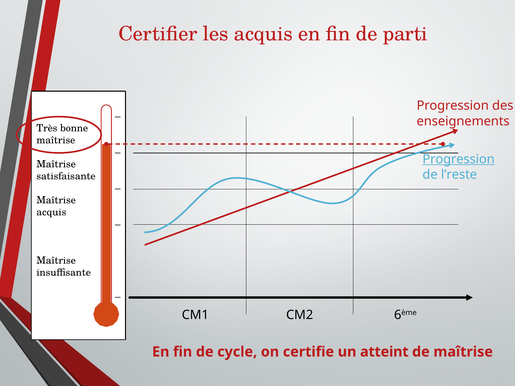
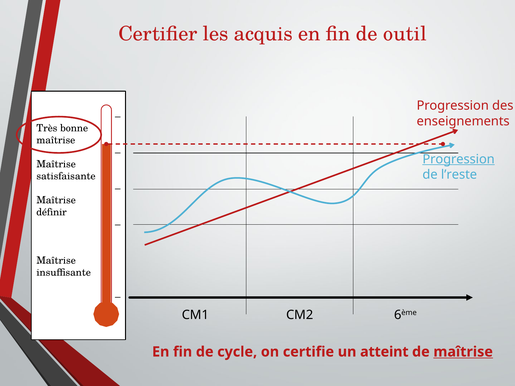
parti: parti -> outil
acquis at (51, 212): acquis -> définir
maîtrise at (463, 352) underline: none -> present
